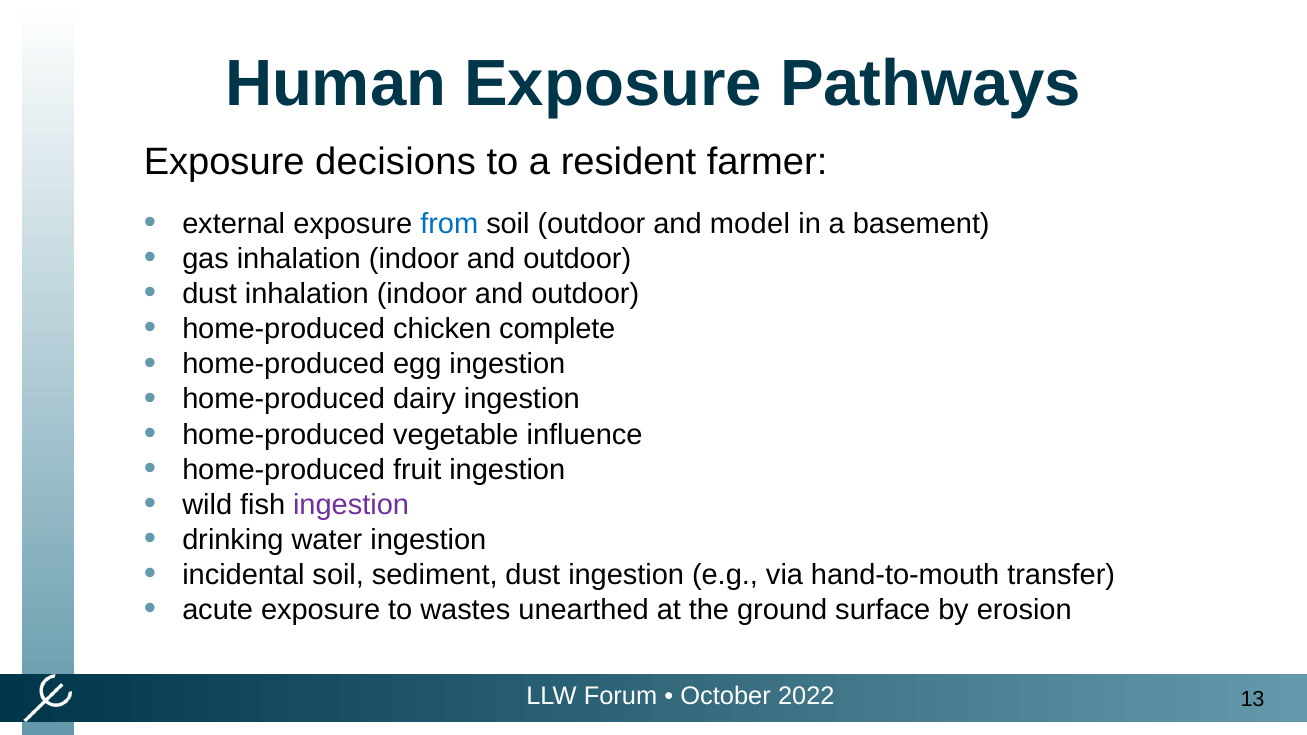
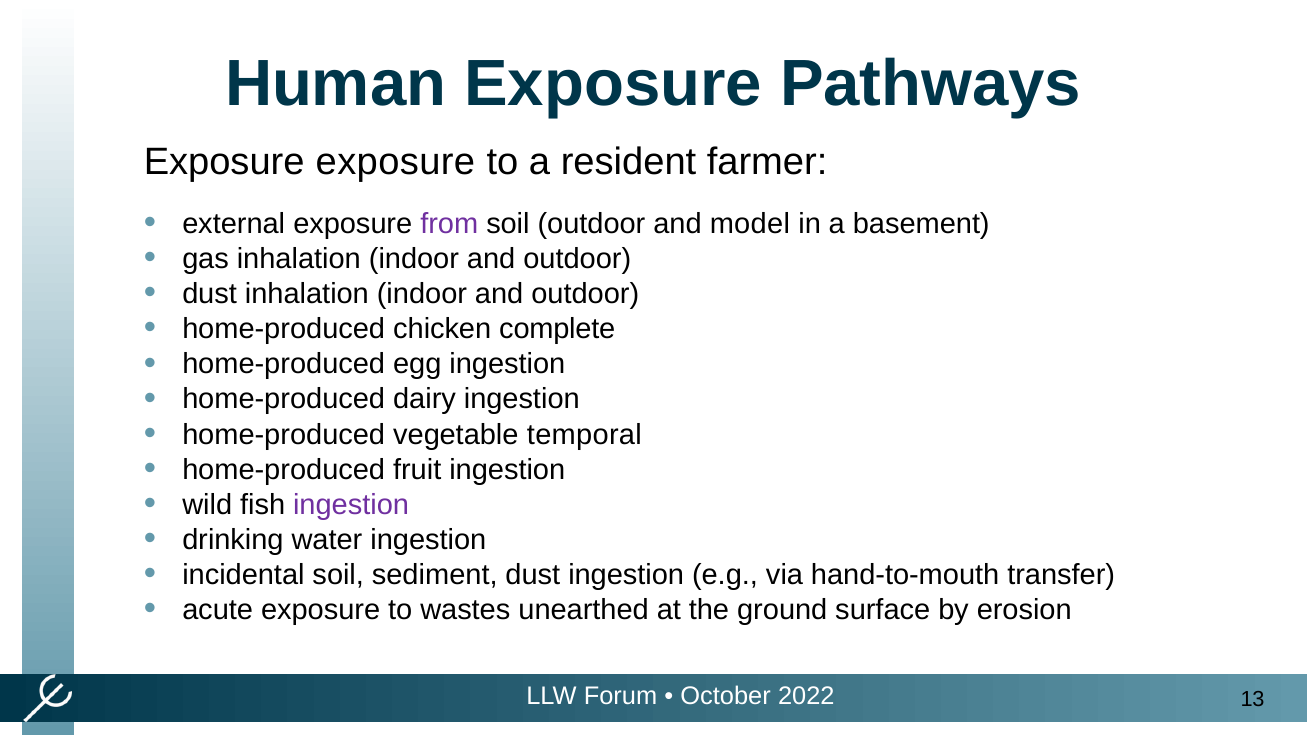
Exposure decisions: decisions -> exposure
from colour: blue -> purple
influence: influence -> temporal
